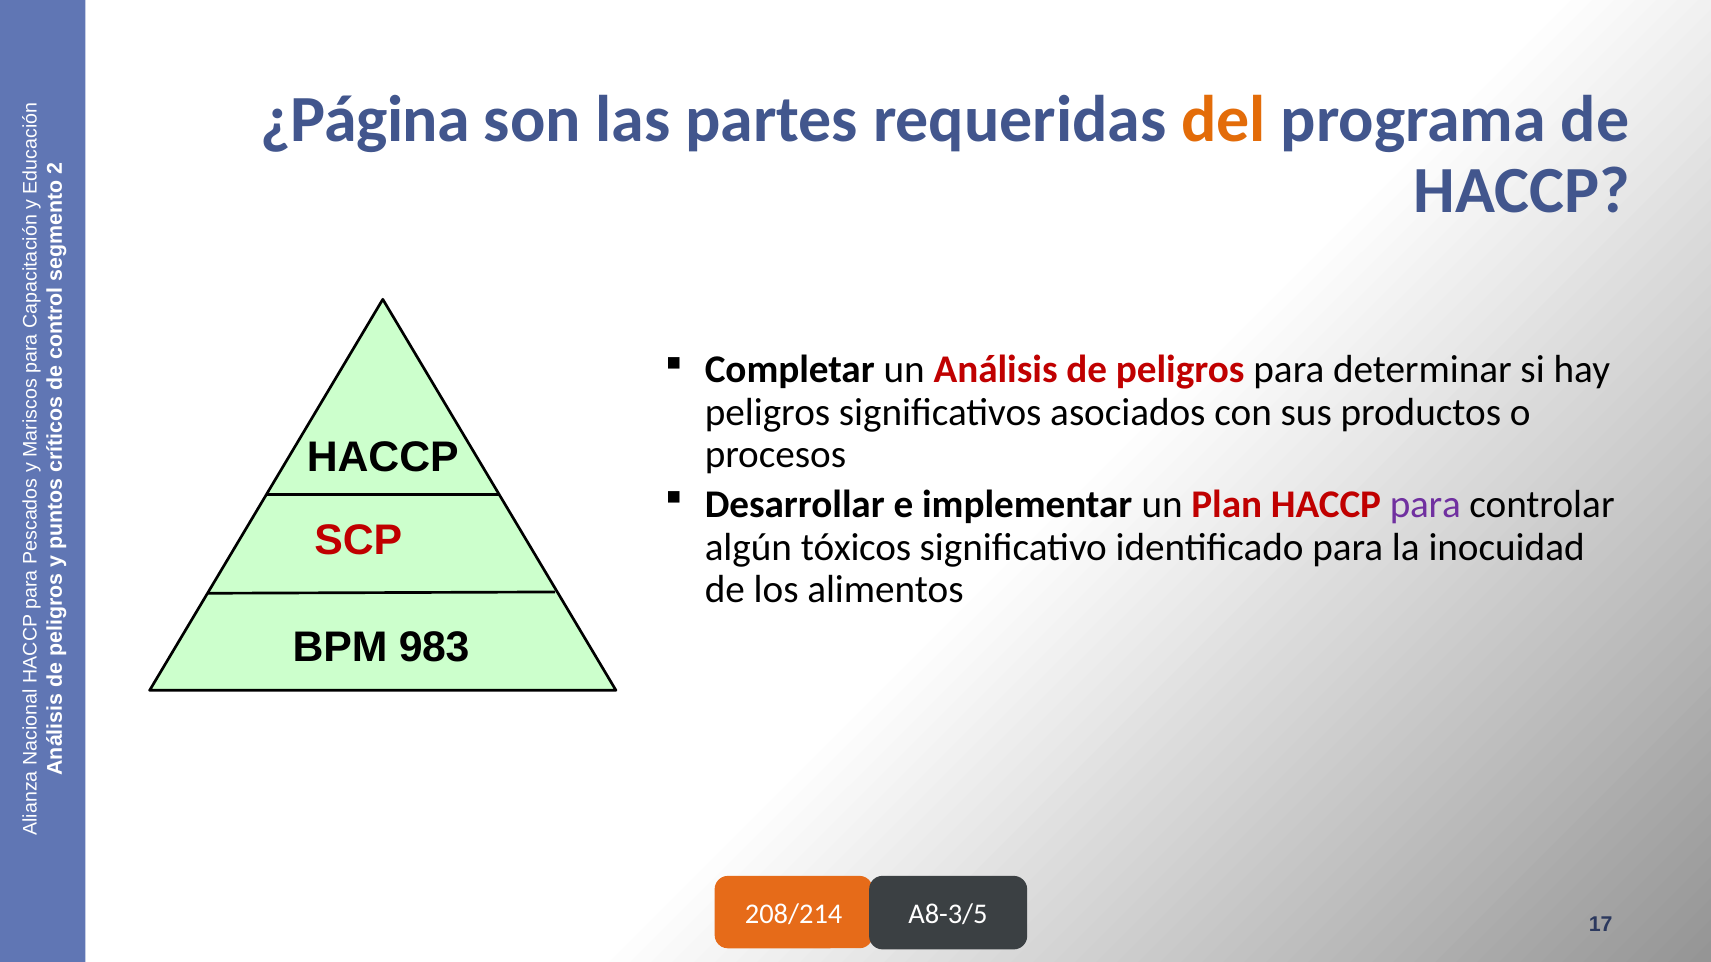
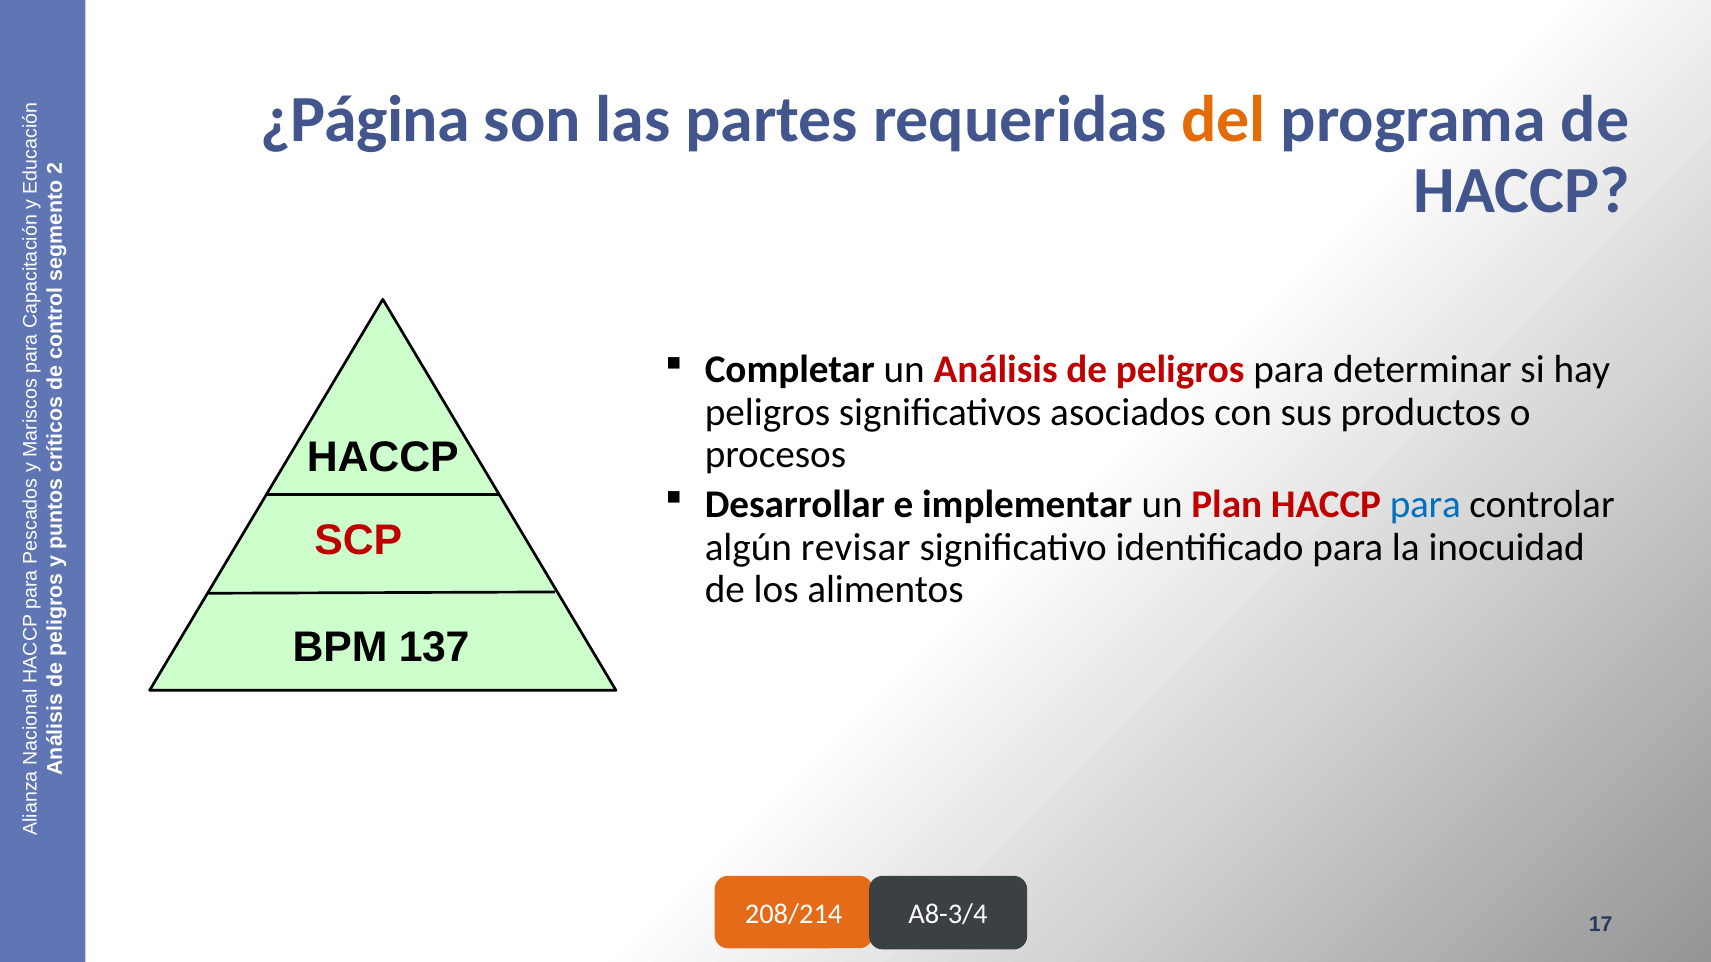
para at (1425, 505) colour: purple -> blue
tóxicos: tóxicos -> revisar
983: 983 -> 137
A8-3/5: A8-3/5 -> A8-3/4
